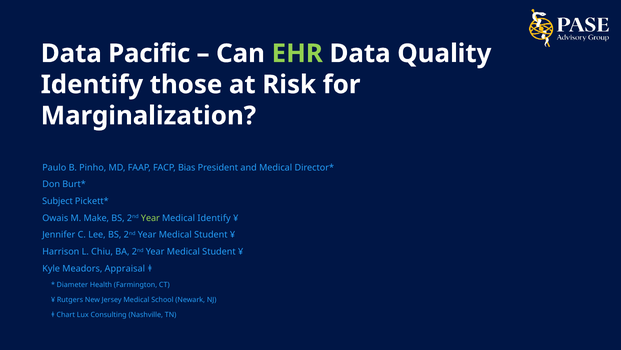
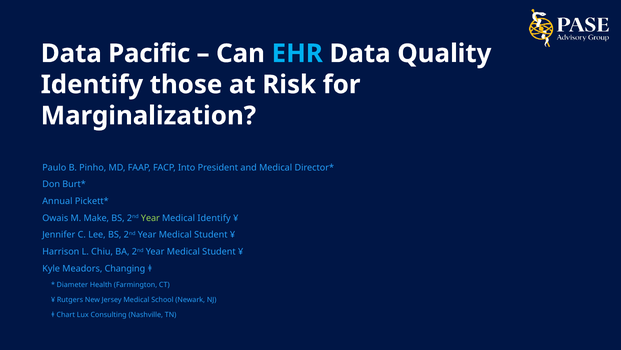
EHR colour: light green -> light blue
Bias: Bias -> Into
Subject: Subject -> Annual
Appraisal: Appraisal -> Changing
